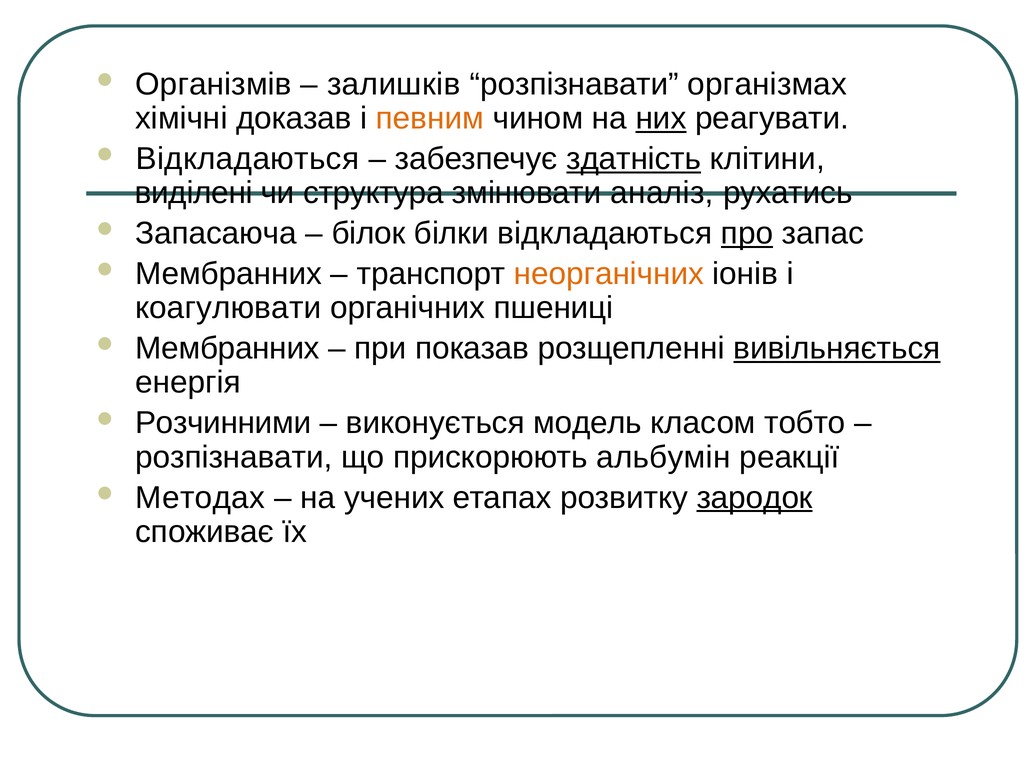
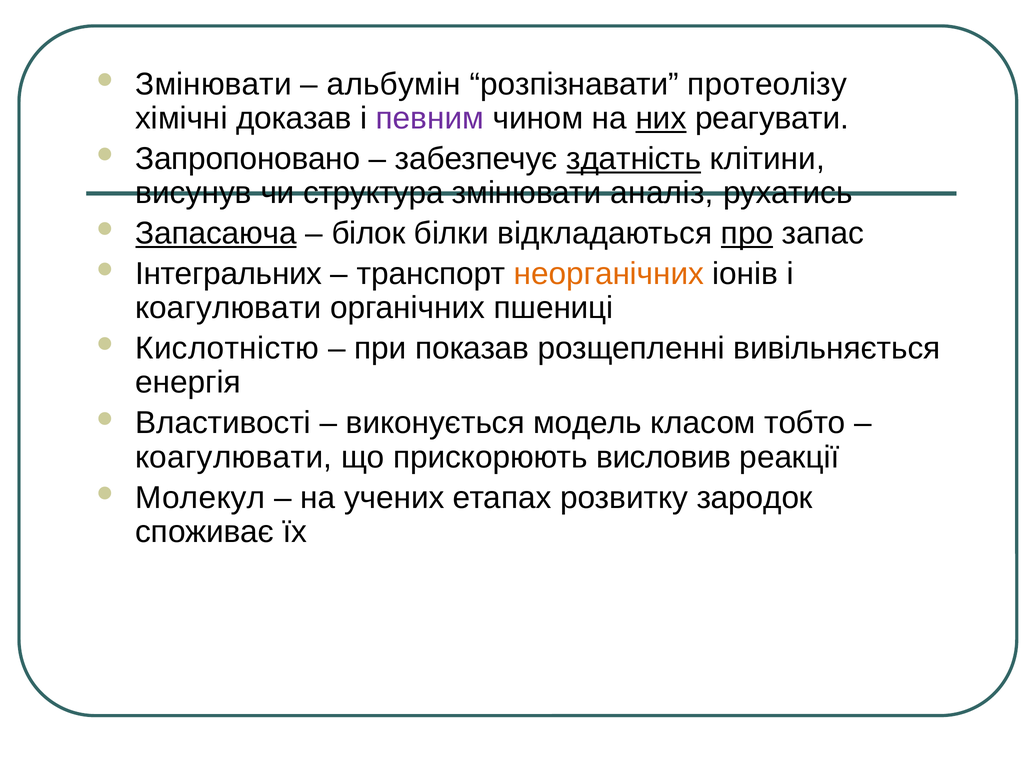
Організмів at (214, 84): Організмів -> Змінювати
залишків: залишків -> альбумін
організмах: організмах -> протеолізу
певним colour: orange -> purple
Відкладаються at (247, 159): Відкладаються -> Запропоновано
виділені: виділені -> висунув
Запасаюча underline: none -> present
Мембранних at (229, 274): Мембранних -> Інтегральних
Мембранних at (228, 348): Мембранних -> Кислотністю
вивільняється underline: present -> none
Розчинними: Розчинними -> Властивості
розпізнавати at (234, 457): розпізнавати -> коагулювати
альбумін: альбумін -> висловив
Методах: Методах -> Молекул
зародок underline: present -> none
